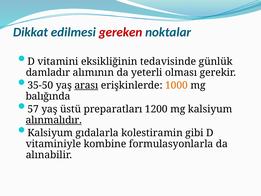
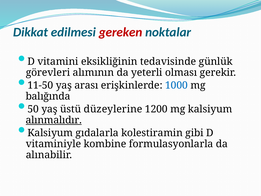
damladır: damladır -> görevleri
35-50: 35-50 -> 11-50
arası underline: present -> none
1000 colour: orange -> blue
57: 57 -> 50
preparatları: preparatları -> düzeylerine
